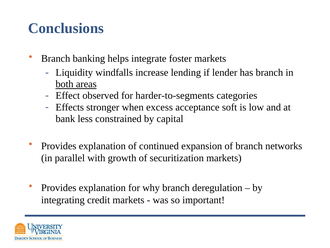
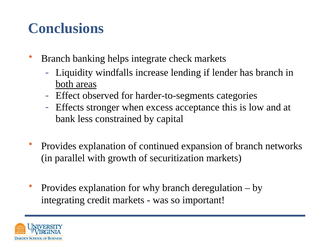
foster: foster -> check
soft: soft -> this
